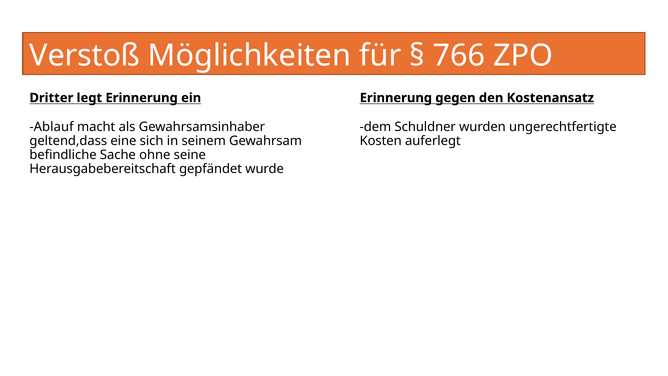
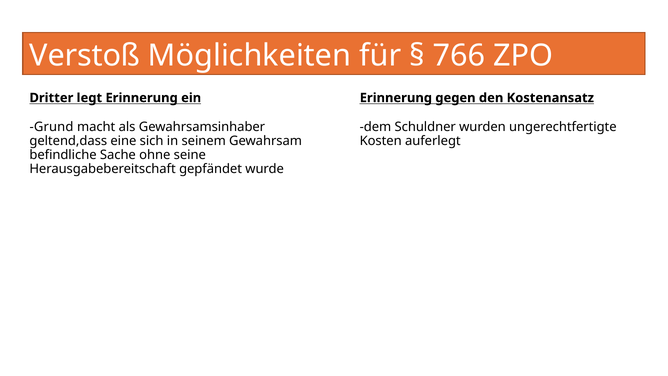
Ablauf: Ablauf -> Grund
